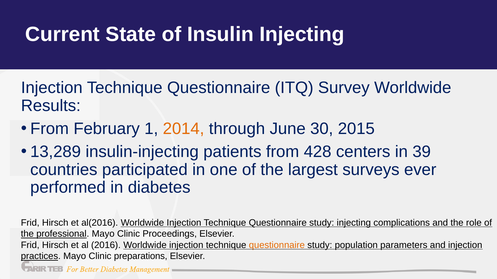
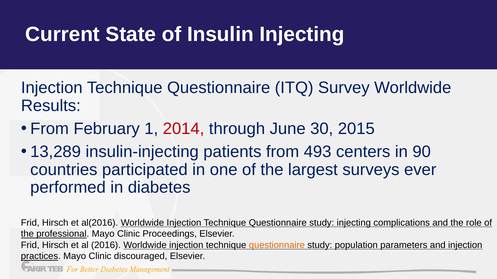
2014 colour: orange -> red
428: 428 -> 493
39: 39 -> 90
preparations: preparations -> discouraged
